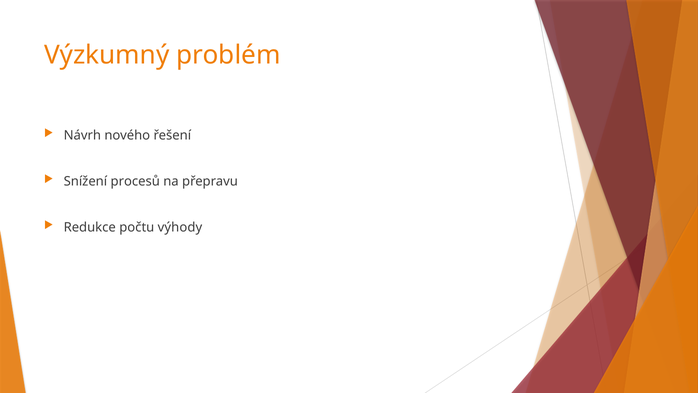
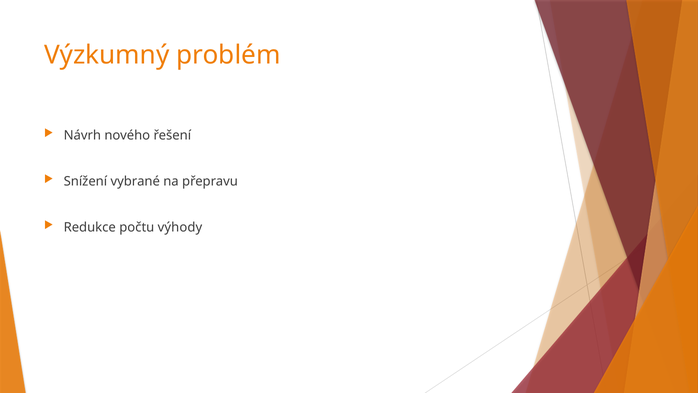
procesů: procesů -> vybrané
